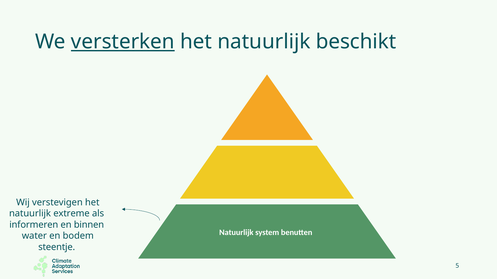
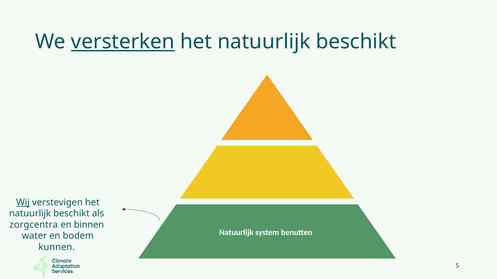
Wij underline: none -> present
extreme at (72, 214): extreme -> beschikt
informeren: informeren -> zorgcentra
steentje: steentje -> kunnen
